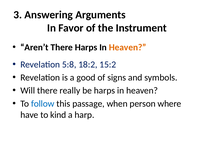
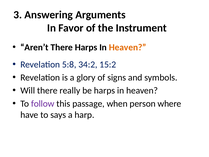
18:2: 18:2 -> 34:2
good: good -> glory
follow colour: blue -> purple
kind: kind -> says
